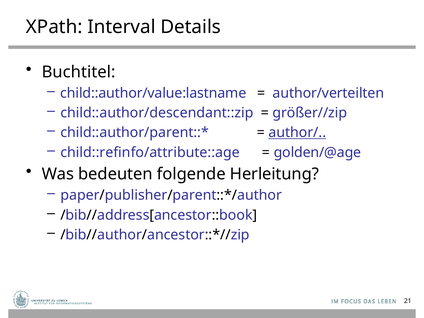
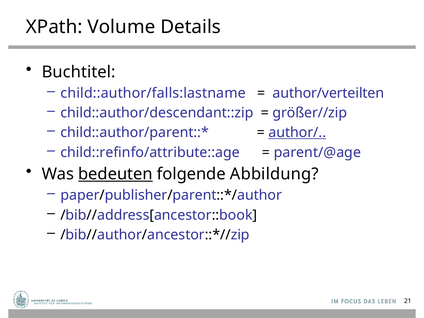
Interval: Interval -> Volume
child::author/value:lastname: child::author/value:lastname -> child::author/falls:lastname
golden/@age: golden/@age -> parent/@age
bedeuten underline: none -> present
Herleitung: Herleitung -> Abbildung
